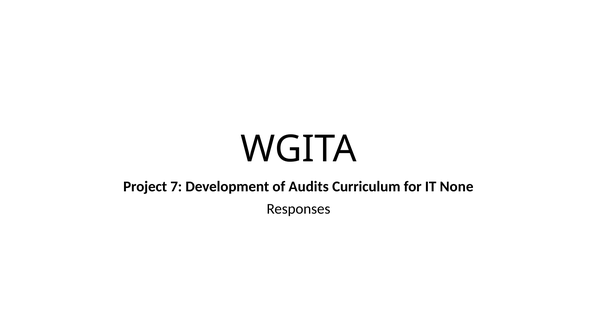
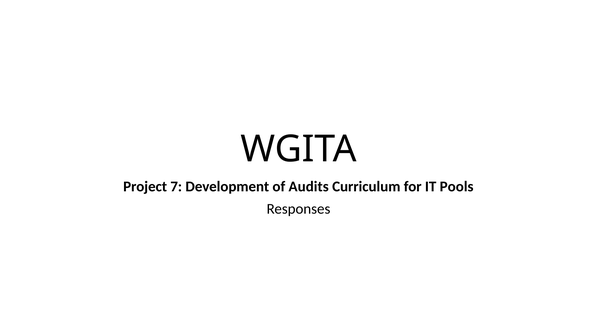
None: None -> Pools
